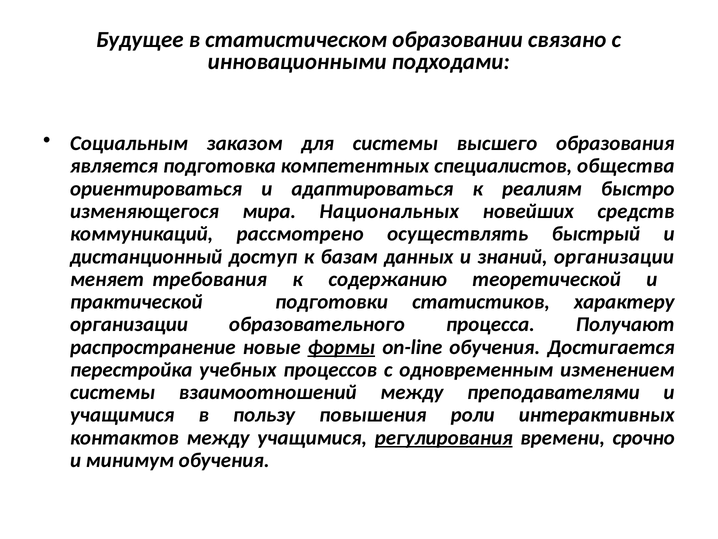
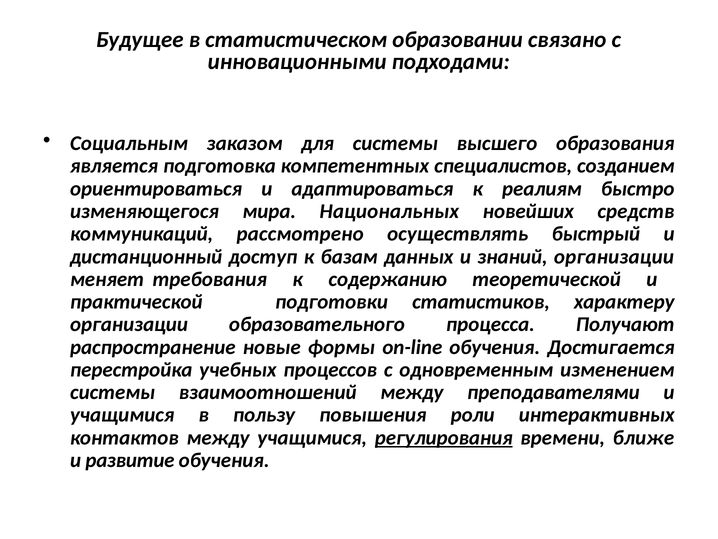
общества: общества -> созданием
формы underline: present -> none
срочно: срочно -> ближе
минимум: минимум -> развитие
